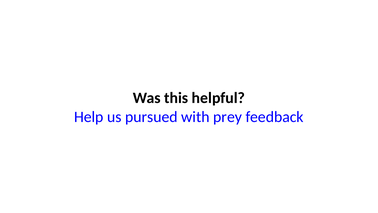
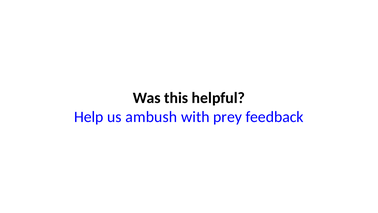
pursued: pursued -> ambush
